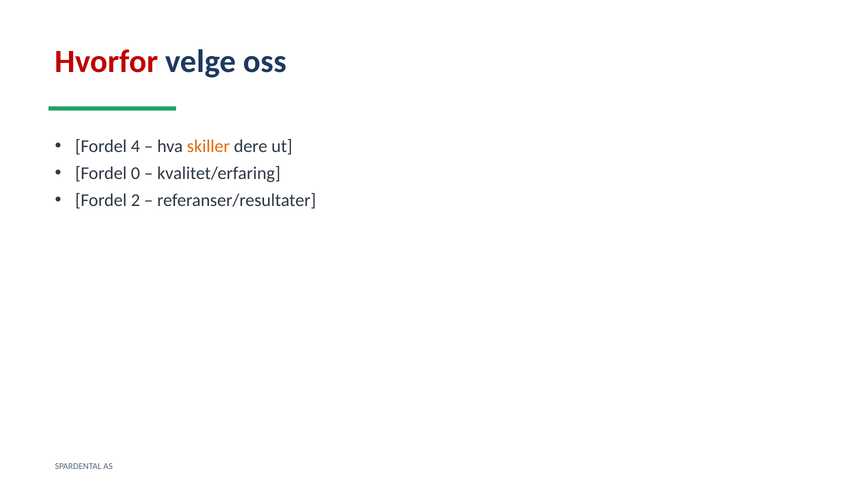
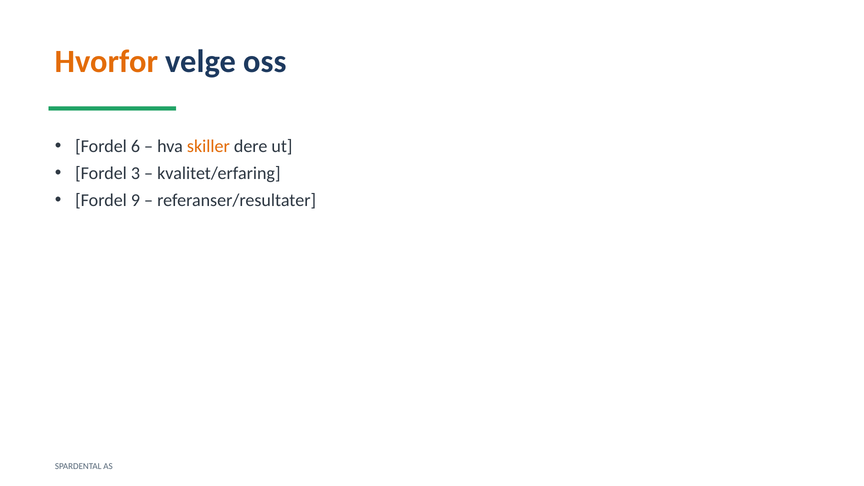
Hvorfor colour: red -> orange
4: 4 -> 6
0: 0 -> 3
2: 2 -> 9
